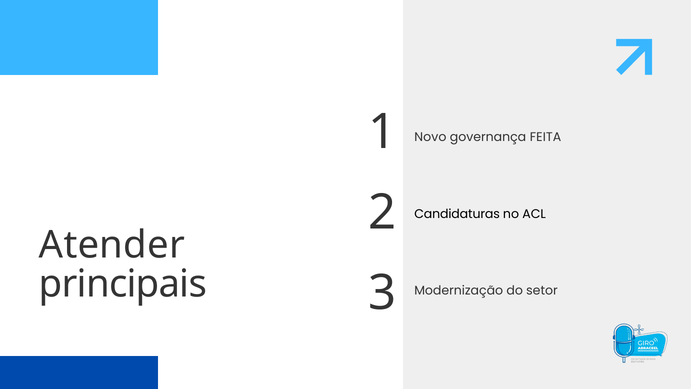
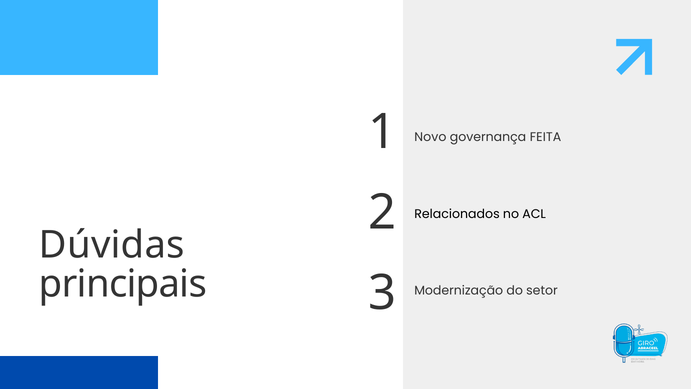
Candidaturas: Candidaturas -> Relacionados
Atender: Atender -> Dúvidas
